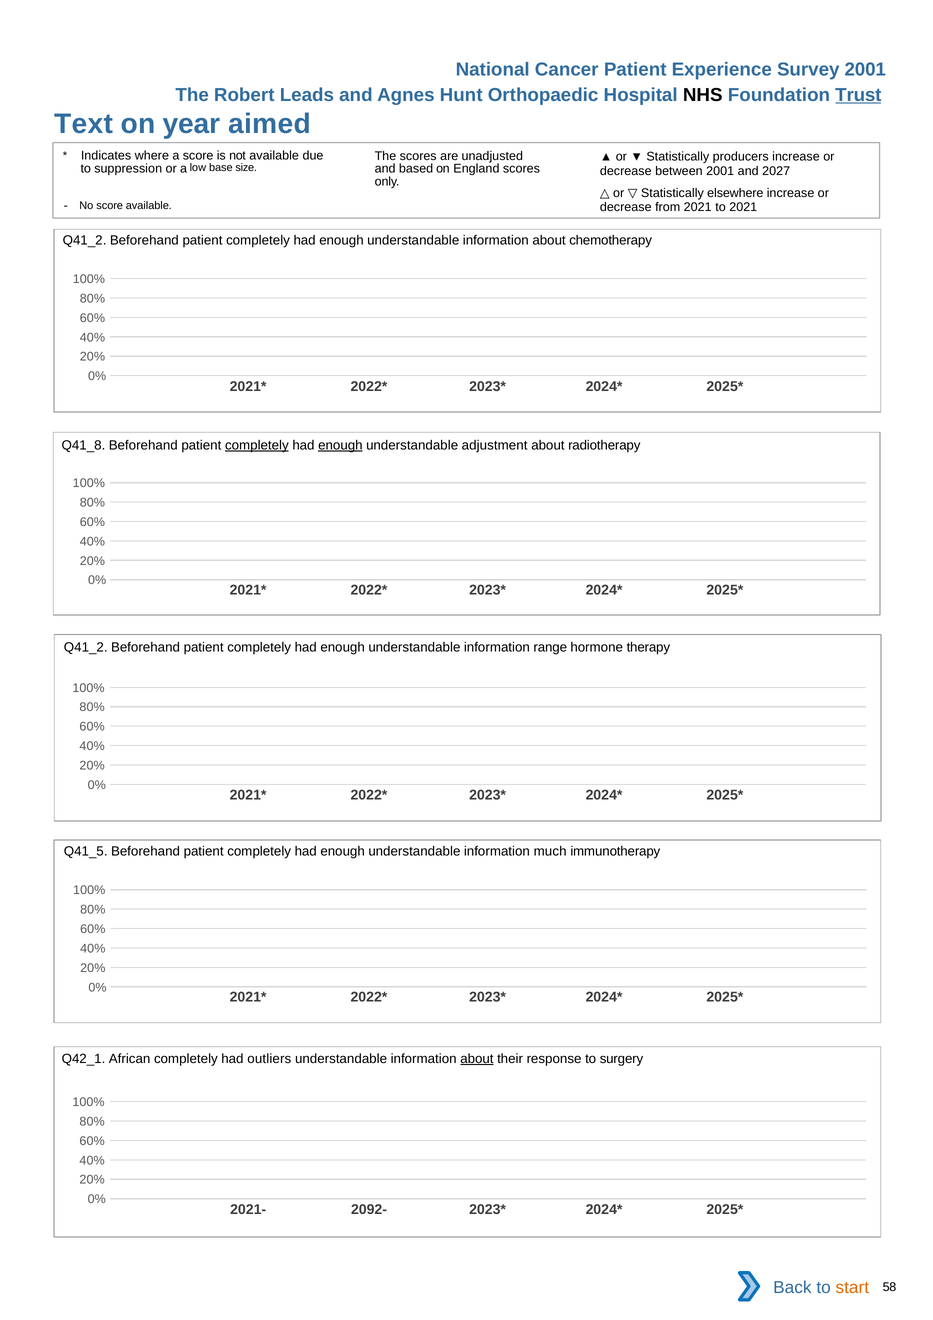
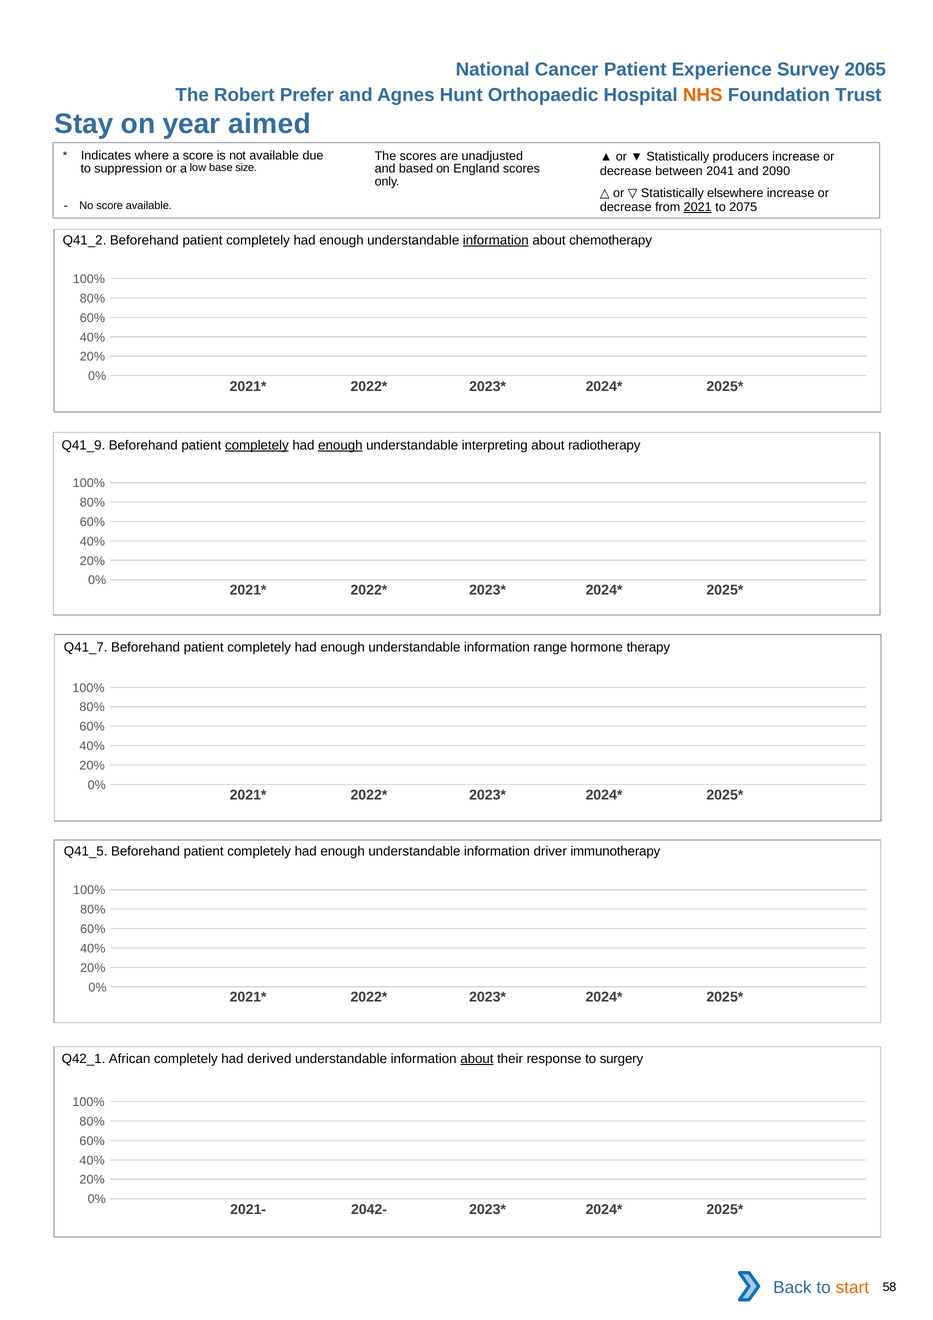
Survey 2001: 2001 -> 2065
Leads: Leads -> Prefer
NHS colour: black -> orange
Trust underline: present -> none
Text: Text -> Stay
between 2001: 2001 -> 2041
2027: 2027 -> 2090
2021 at (698, 207) underline: none -> present
to 2021: 2021 -> 2075
information at (496, 240) underline: none -> present
Q41_8: Q41_8 -> Q41_9
adjustment: adjustment -> interpreting
Q41_2 at (86, 647): Q41_2 -> Q41_7
much: much -> driver
outliers: outliers -> derived
2092-: 2092- -> 2042-
